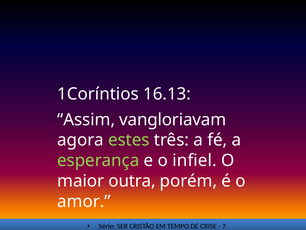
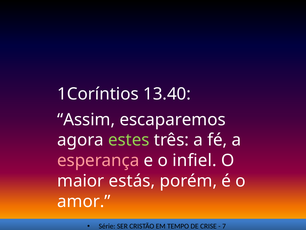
16.13: 16.13 -> 13.40
vangloriavam: vangloriavam -> escaparemos
esperança colour: light green -> pink
outra: outra -> estás
